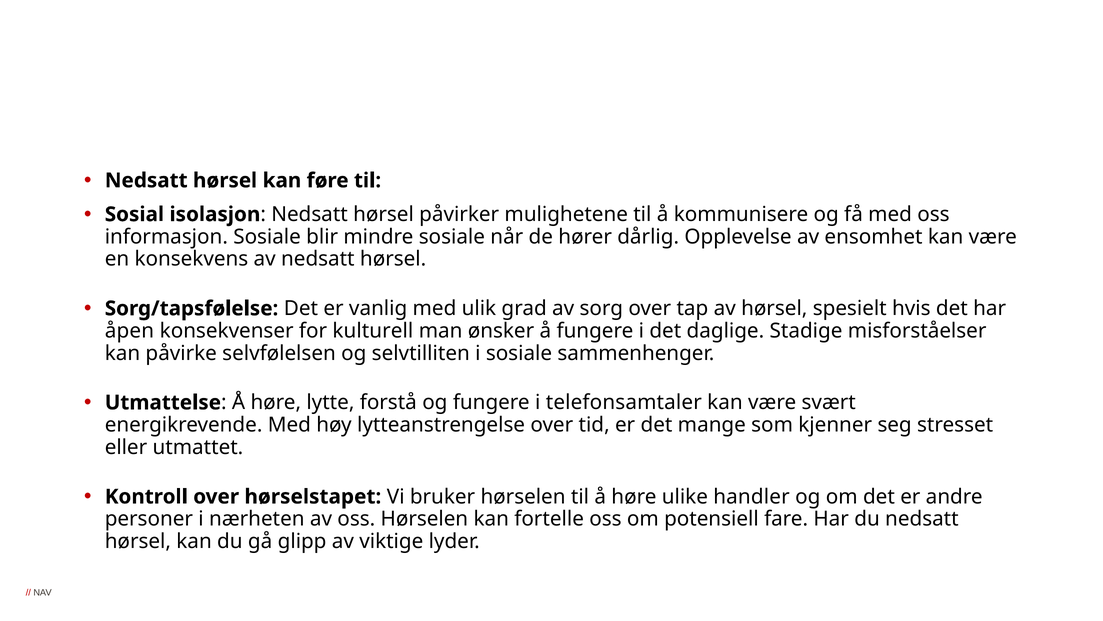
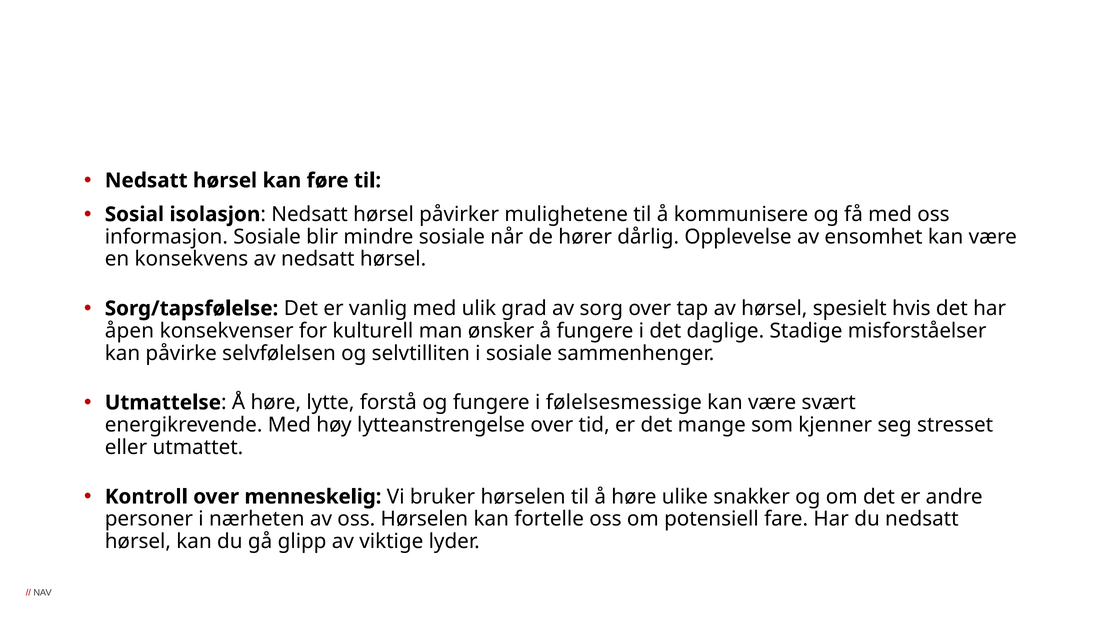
telefonsamtaler: telefonsamtaler -> følelsesmessige
hørselstapet: hørselstapet -> menneskelig
handler: handler -> snakker
